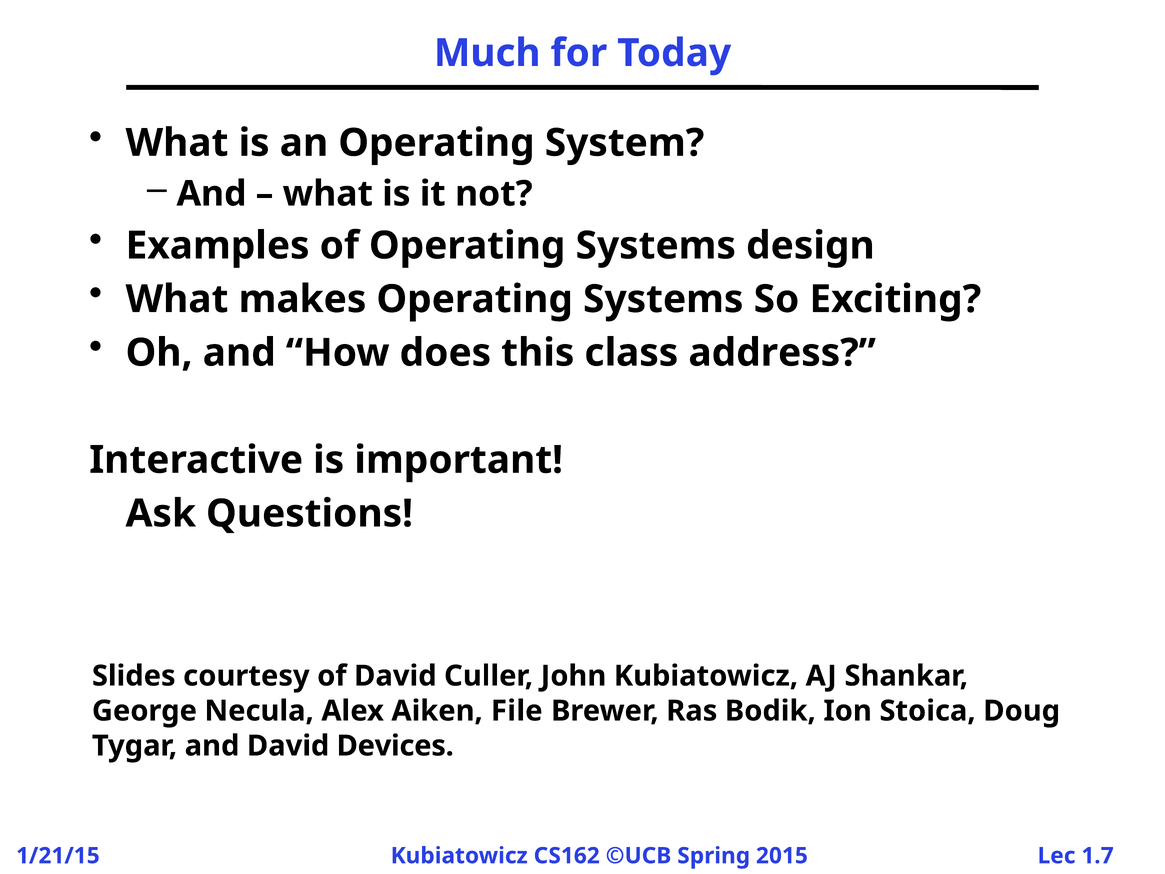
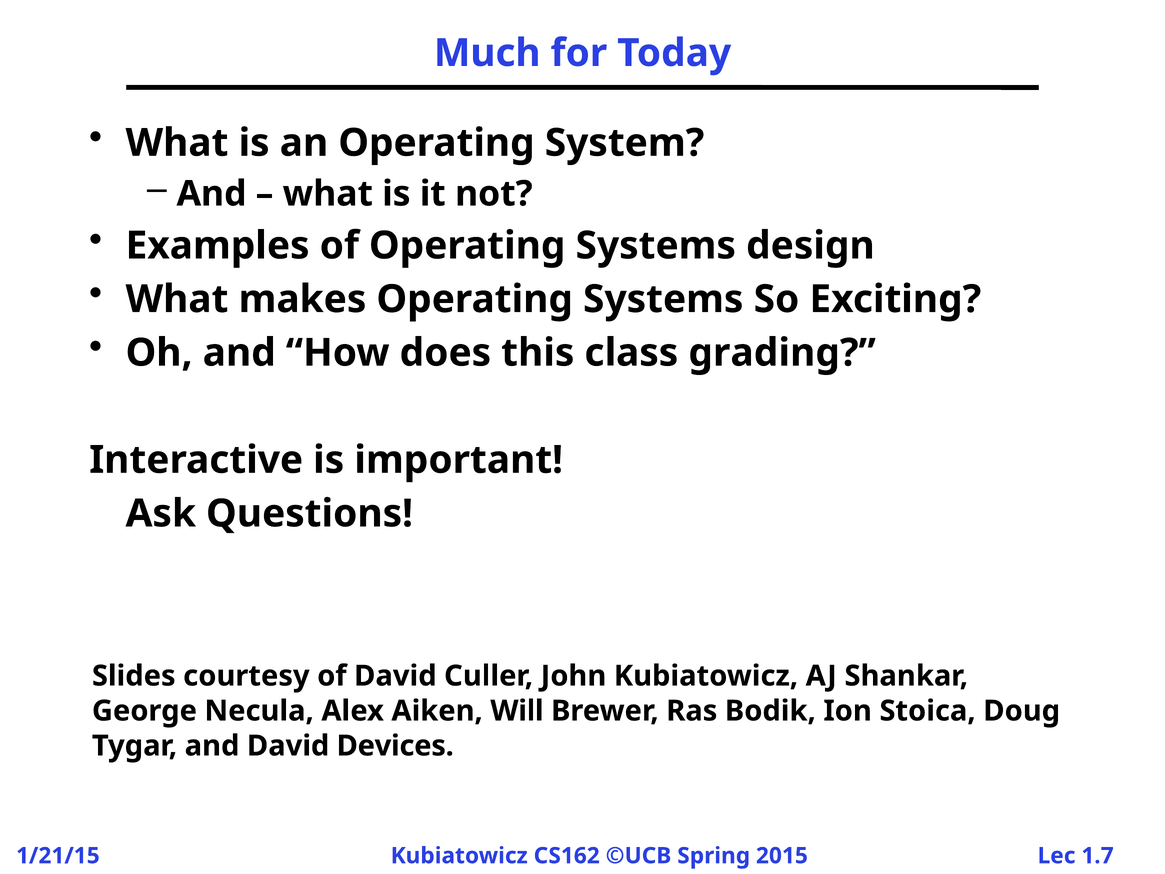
address: address -> grading
File: File -> Will
